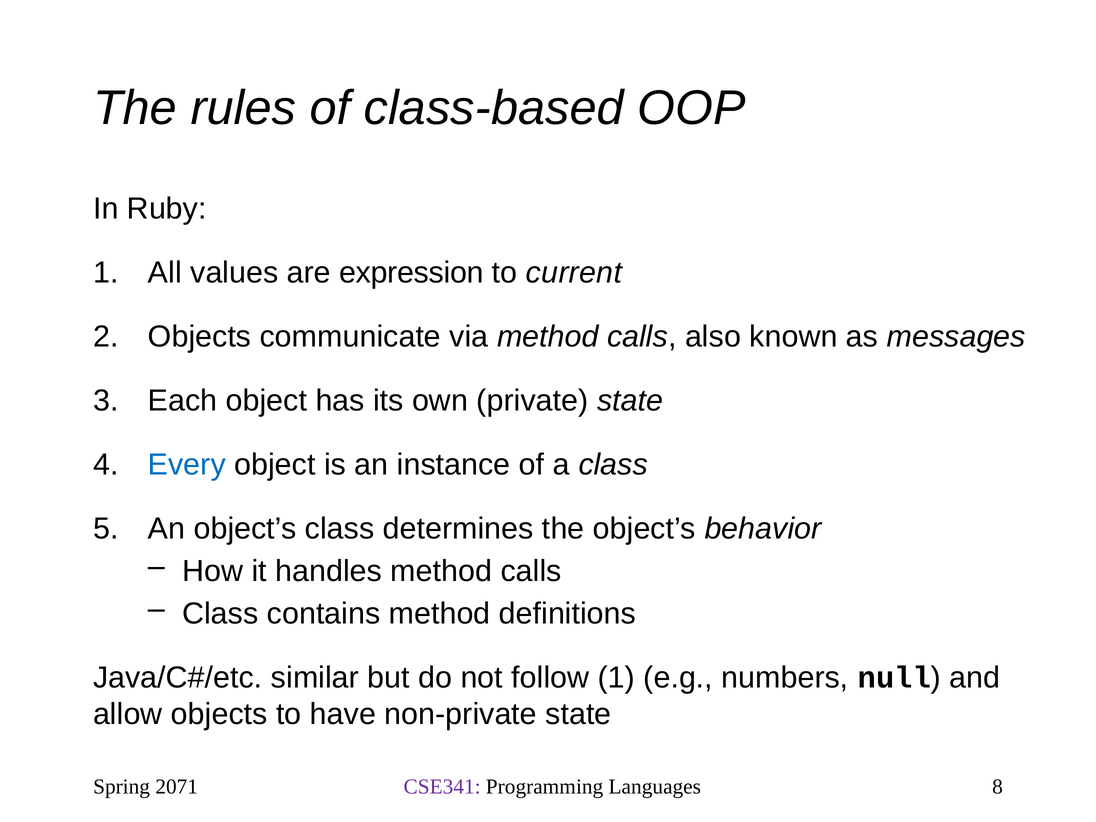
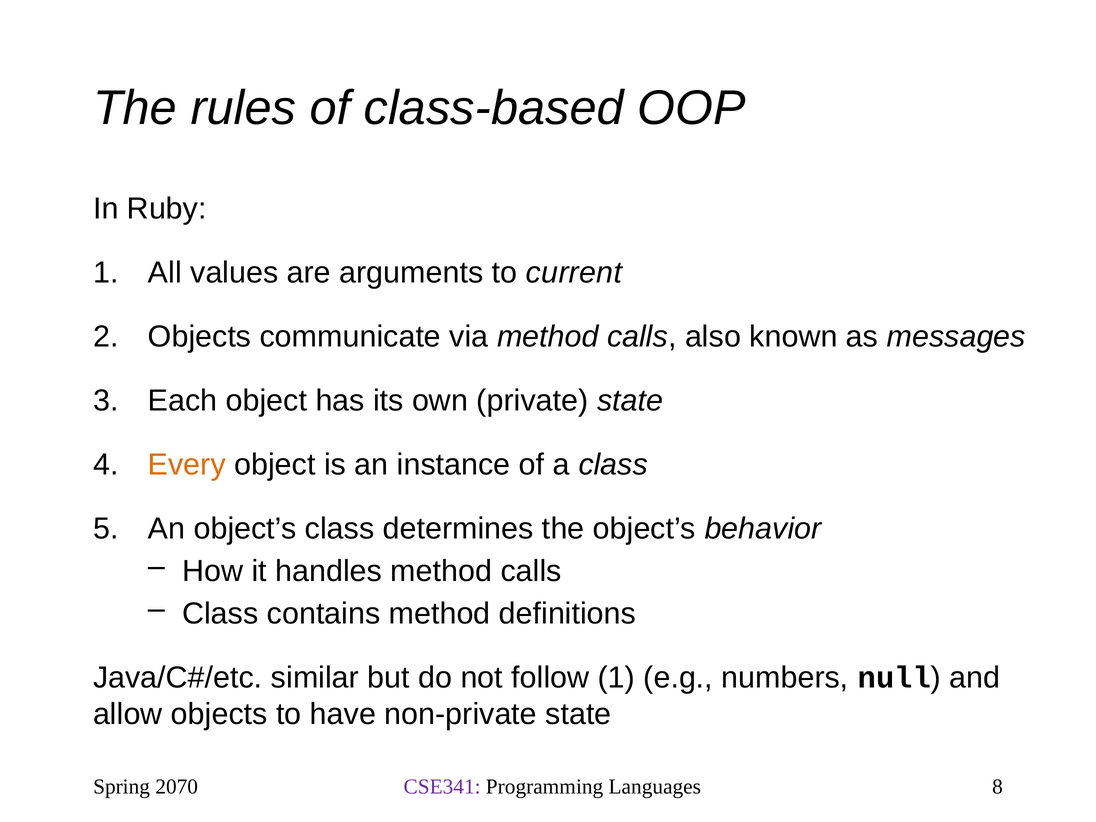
expression: expression -> arguments
Every colour: blue -> orange
2071: 2071 -> 2070
